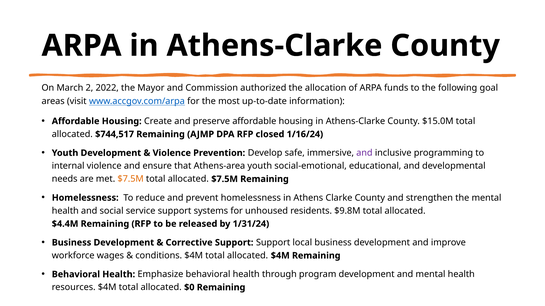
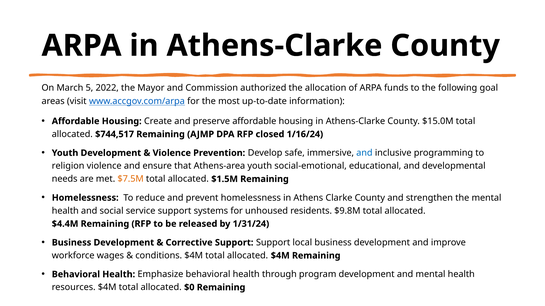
2: 2 -> 5
and at (364, 153) colour: purple -> blue
internal: internal -> religion
allocated $7.5M: $7.5M -> $1.5M
